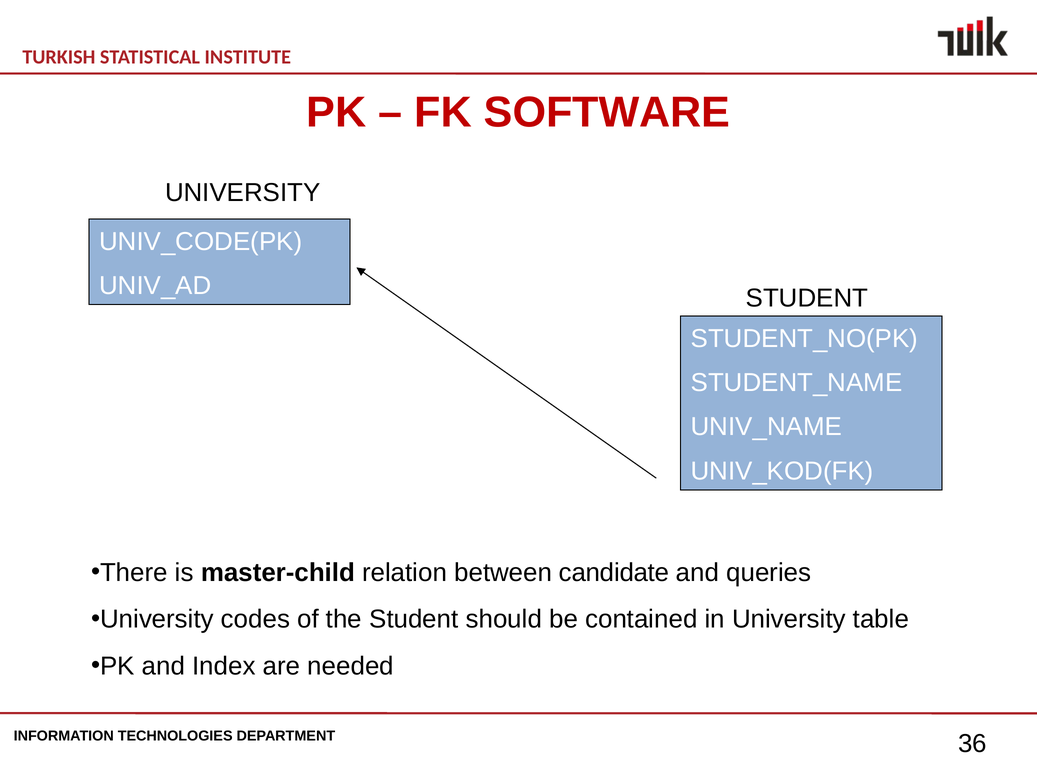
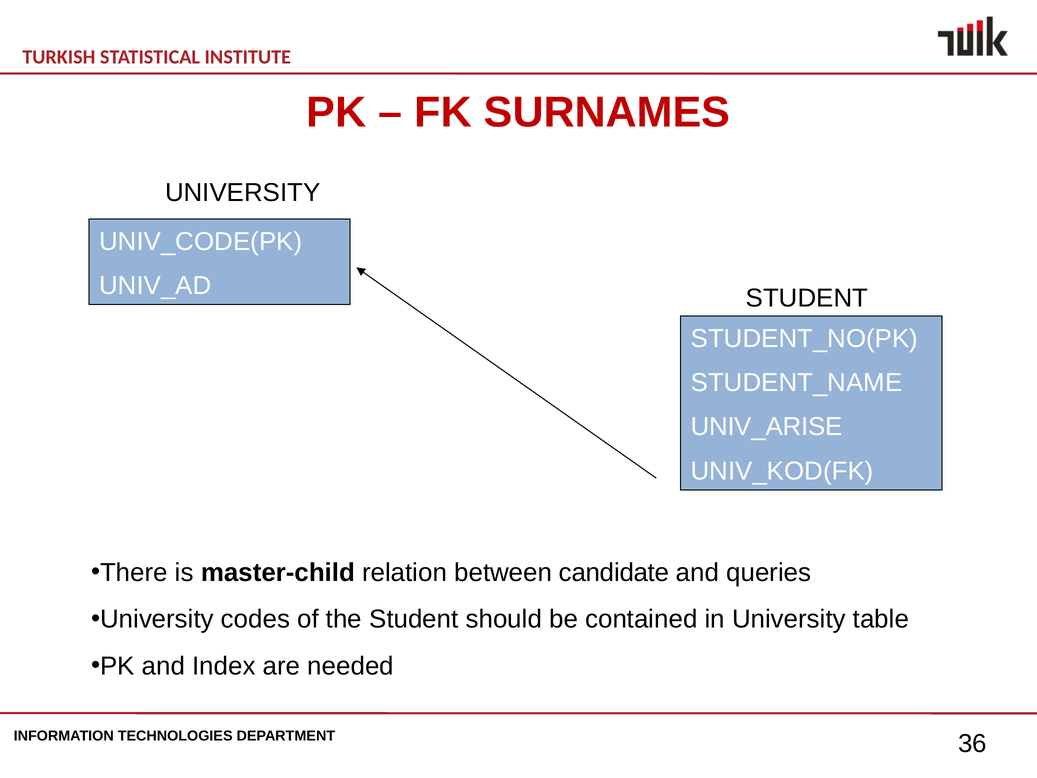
SOFTWARE: SOFTWARE -> SURNAMES
UNIV_NAME: UNIV_NAME -> UNIV_ARISE
